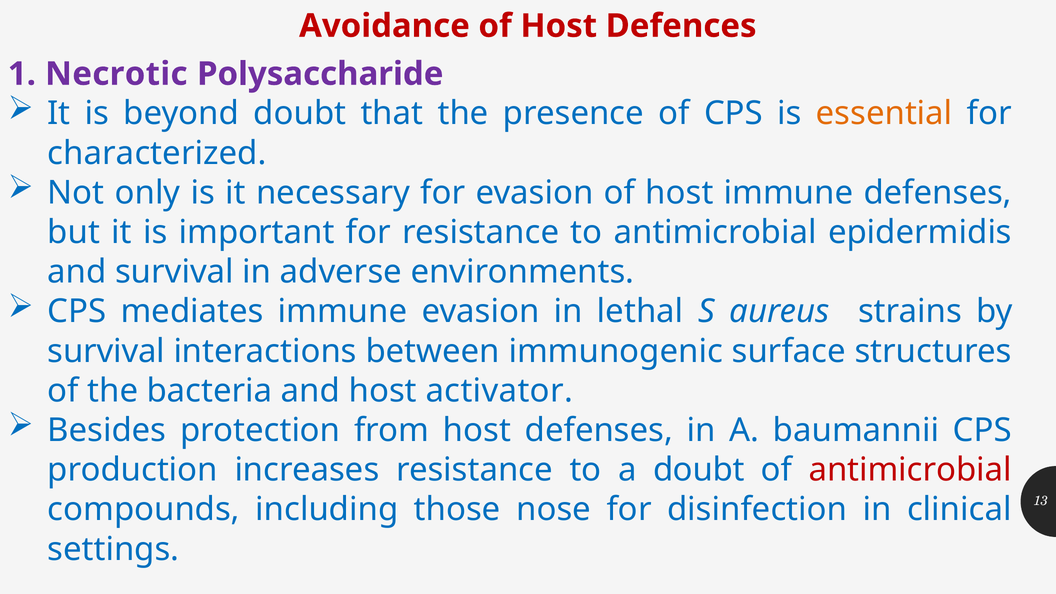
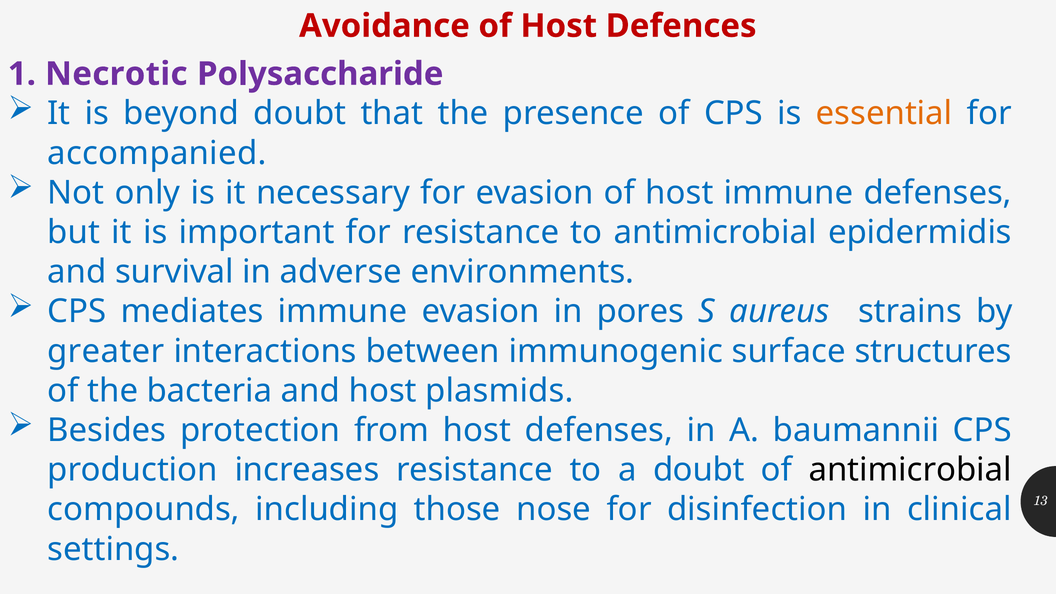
characterized: characterized -> accompanied
lethal: lethal -> pores
survival at (106, 351): survival -> greater
activator: activator -> plasmids
antimicrobial at (910, 470) colour: red -> black
